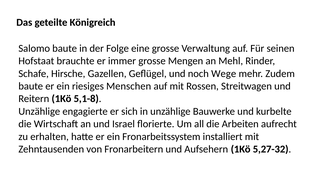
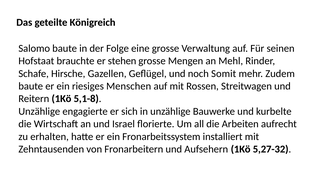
immer: immer -> stehen
Wege: Wege -> Somit
